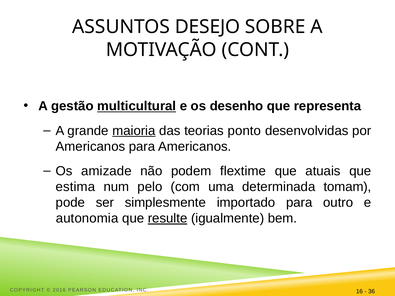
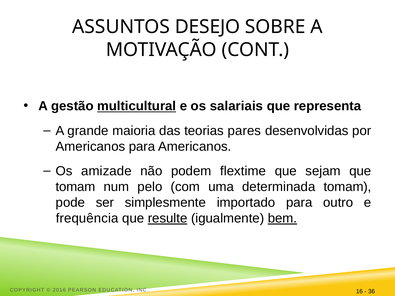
desenho: desenho -> salariais
maioria underline: present -> none
ponto: ponto -> pares
atuais: atuais -> sejam
estima at (75, 187): estima -> tomam
autonomia: autonomia -> frequência
bem underline: none -> present
